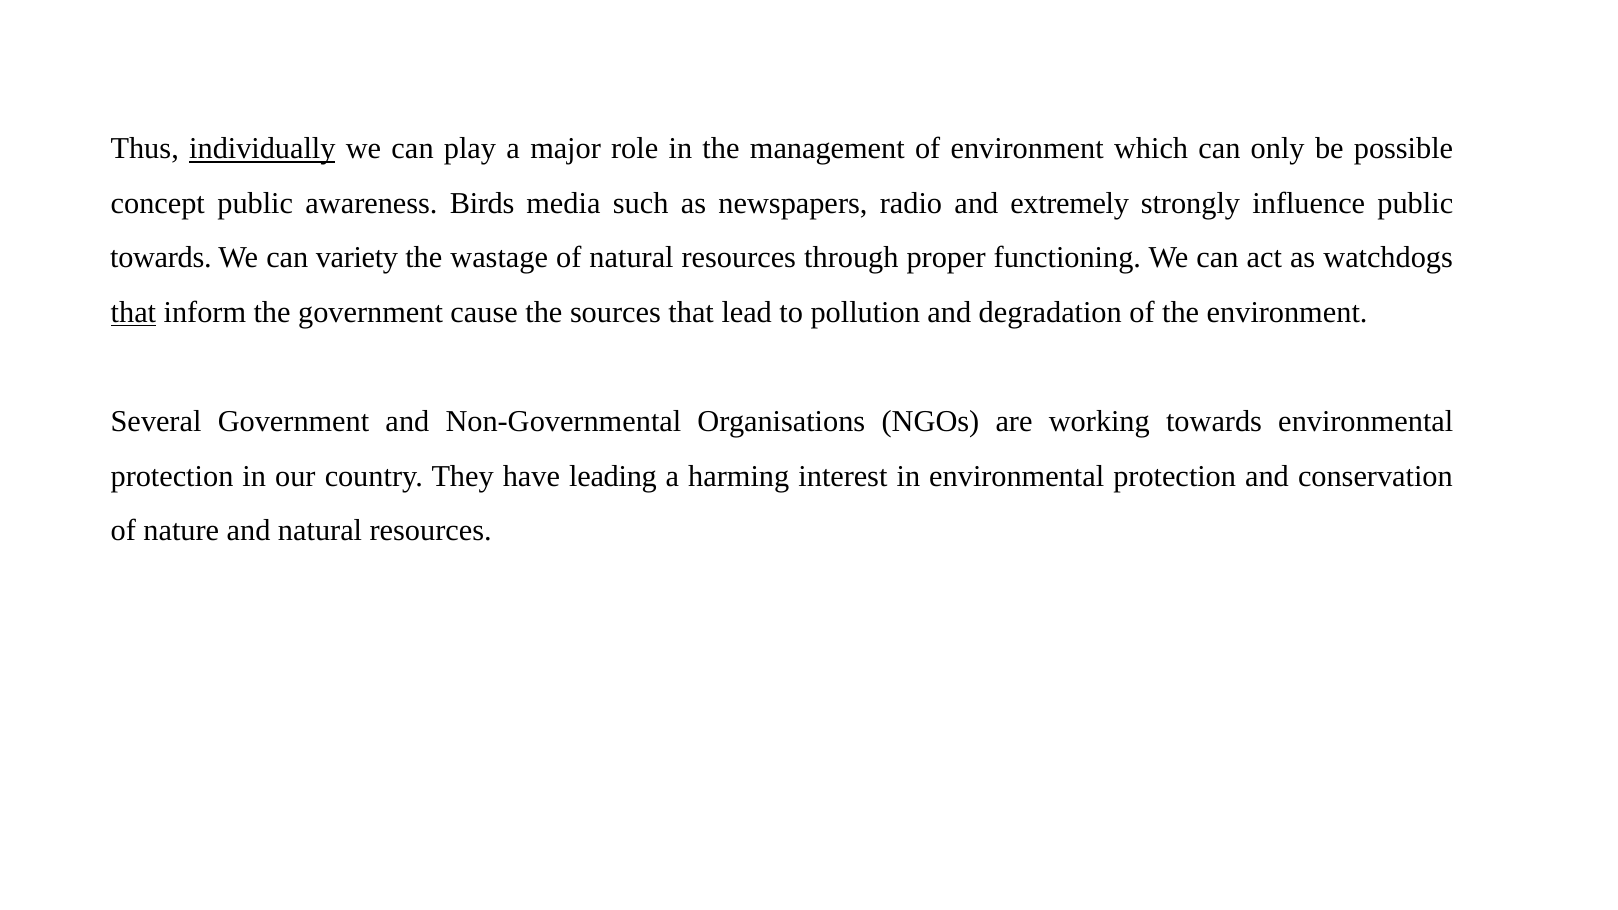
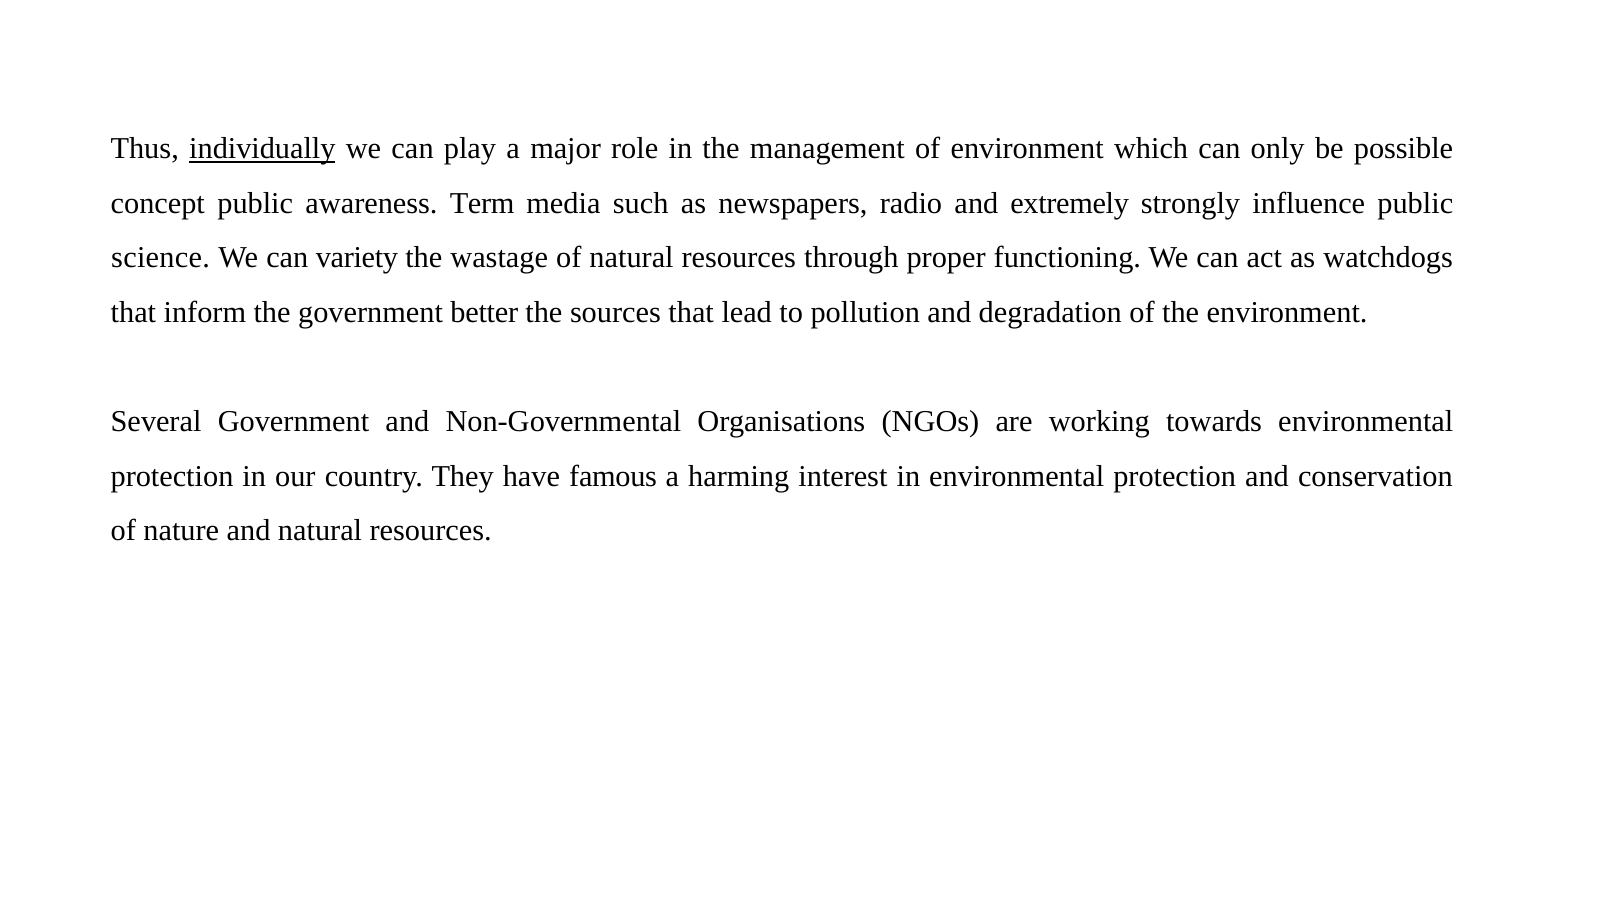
Birds: Birds -> Term
towards at (161, 258): towards -> science
that at (133, 312) underline: present -> none
cause: cause -> better
leading: leading -> famous
